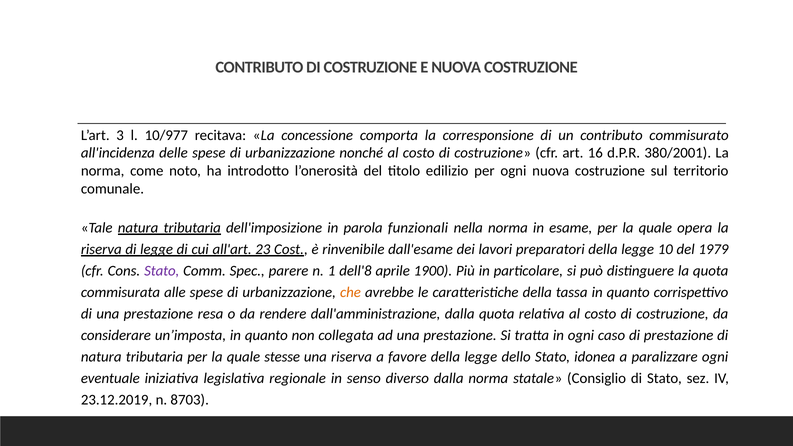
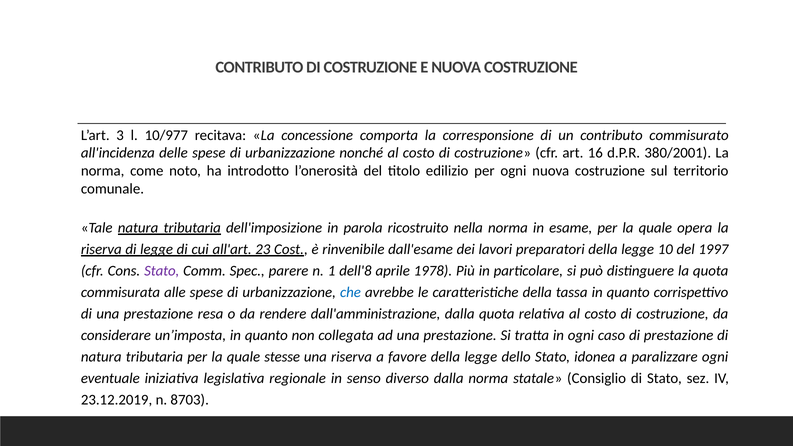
funzionali: funzionali -> ricostruito
1979: 1979 -> 1997
1900: 1900 -> 1978
che colour: orange -> blue
